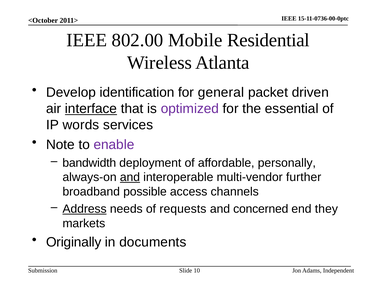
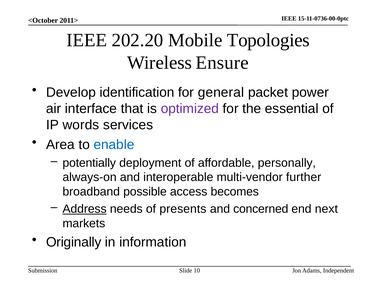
802.00: 802.00 -> 202.20
Residential: Residential -> Topologies
Atlanta: Atlanta -> Ensure
driven: driven -> power
interface underline: present -> none
Note: Note -> Area
enable colour: purple -> blue
bandwidth: bandwidth -> potentially
and at (130, 177) underline: present -> none
channels: channels -> becomes
requests: requests -> presents
they: they -> next
documents: documents -> information
